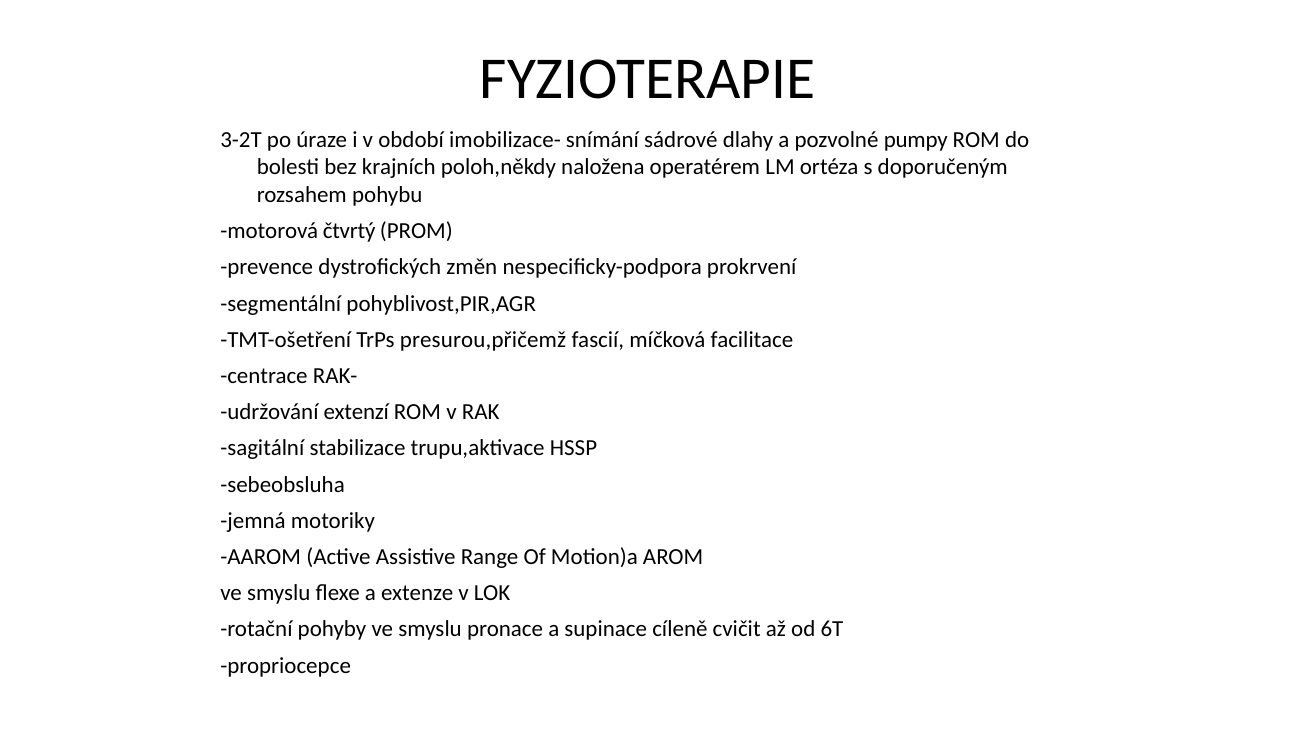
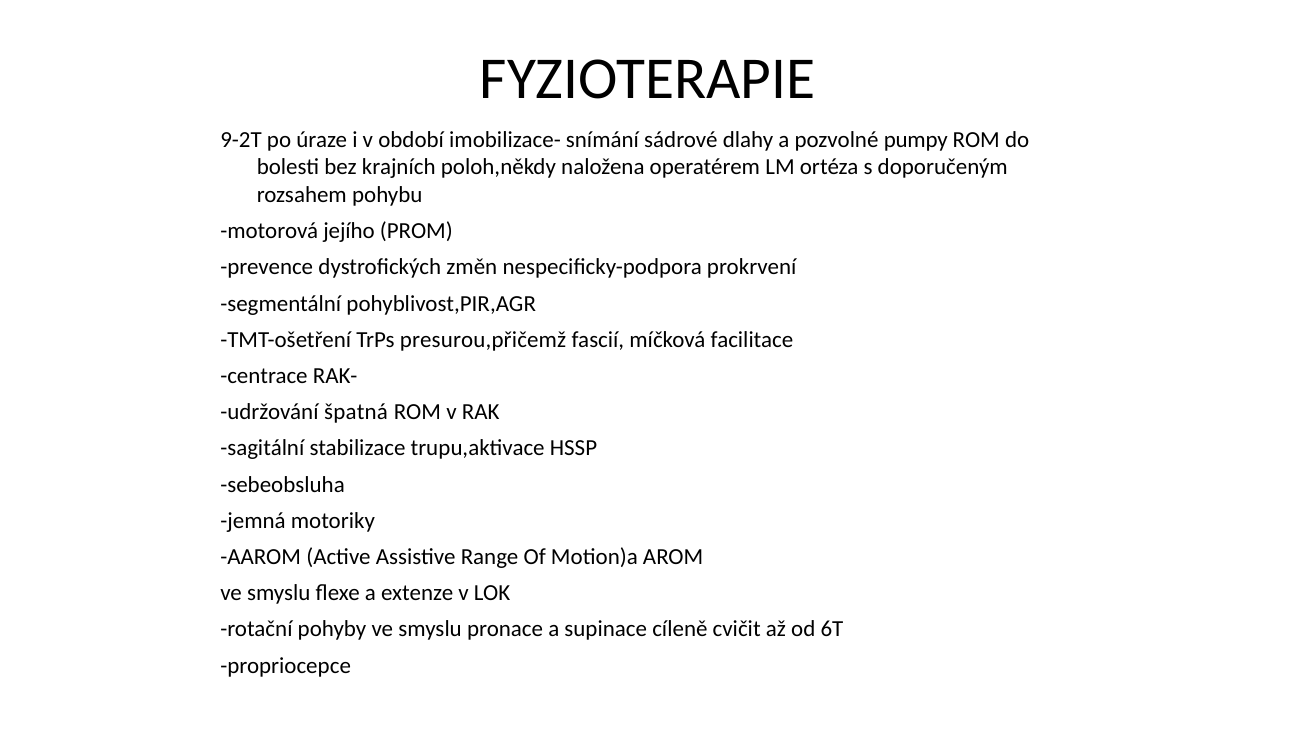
3-2T: 3-2T -> 9-2T
čtvrtý: čtvrtý -> jejího
extenzí: extenzí -> špatná
